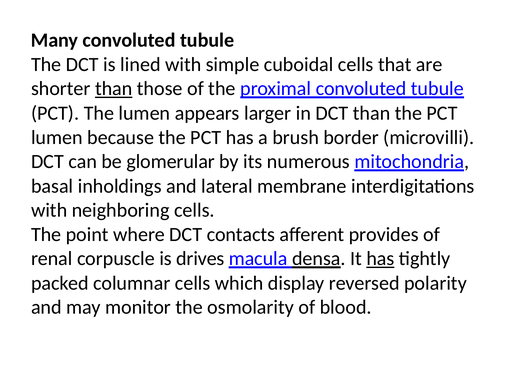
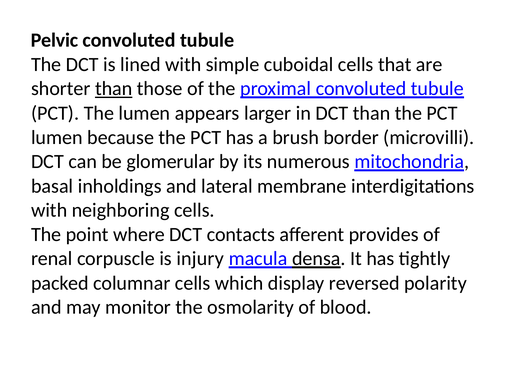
Many: Many -> Pelvic
drives: drives -> injury
has at (380, 258) underline: present -> none
